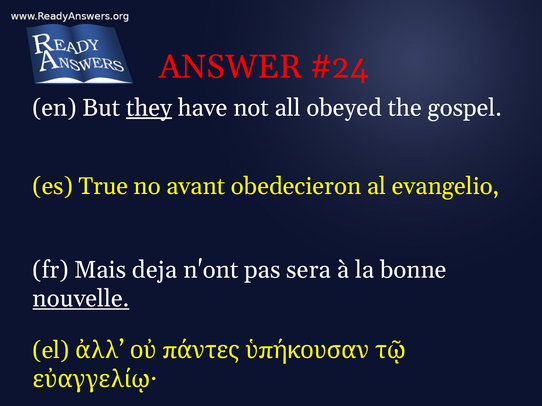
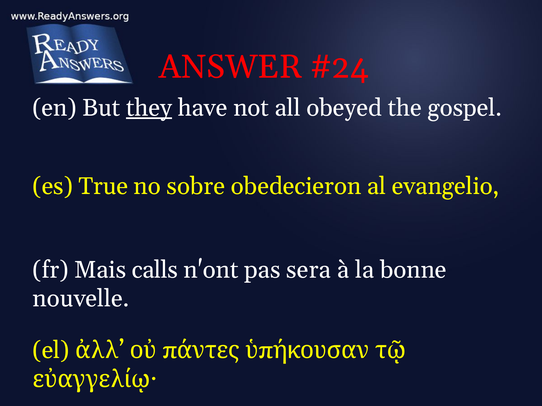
avant: avant -> sobre
deja: deja -> calls
nouvelle underline: present -> none
